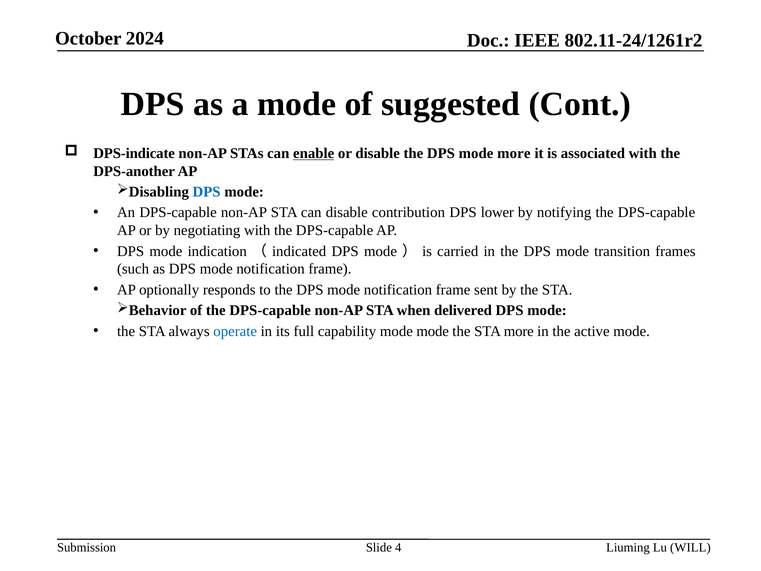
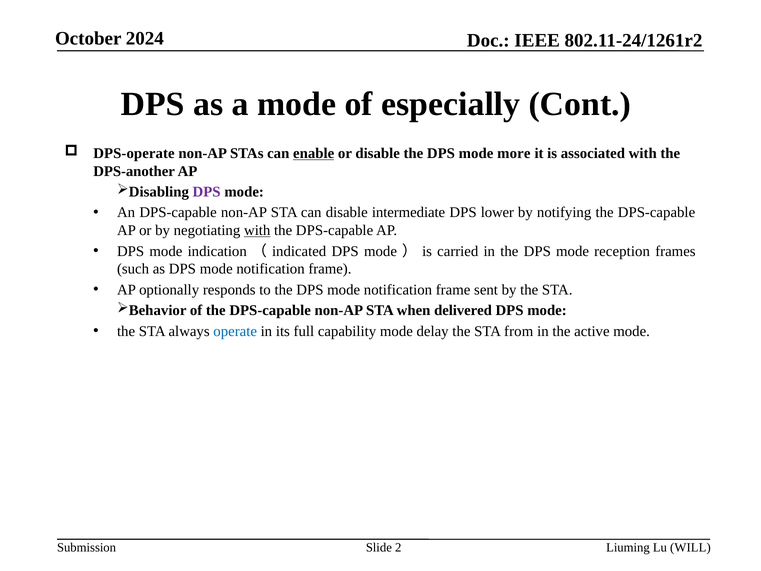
suggested: suggested -> especially
DPS-indicate: DPS-indicate -> DPS-operate
DPS at (207, 192) colour: blue -> purple
contribution: contribution -> intermediate
with at (257, 230) underline: none -> present
transition: transition -> reception
mode mode: mode -> delay
STA more: more -> from
4: 4 -> 2
